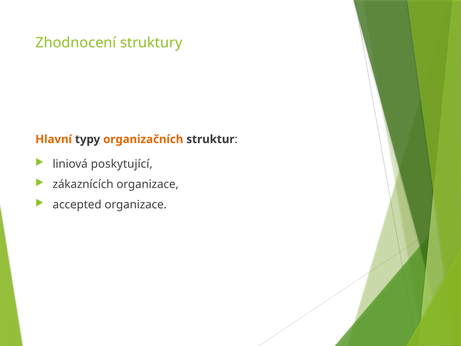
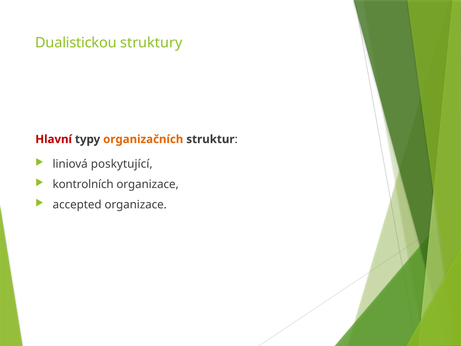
Zhodnocení: Zhodnocení -> Dualistickou
Hlavní colour: orange -> red
zákaznících: zákaznících -> kontrolních
